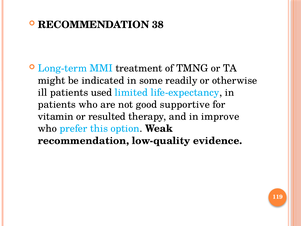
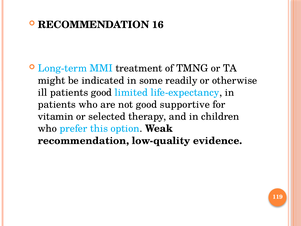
38: 38 -> 16
patients used: used -> good
resulted: resulted -> selected
improve: improve -> children
